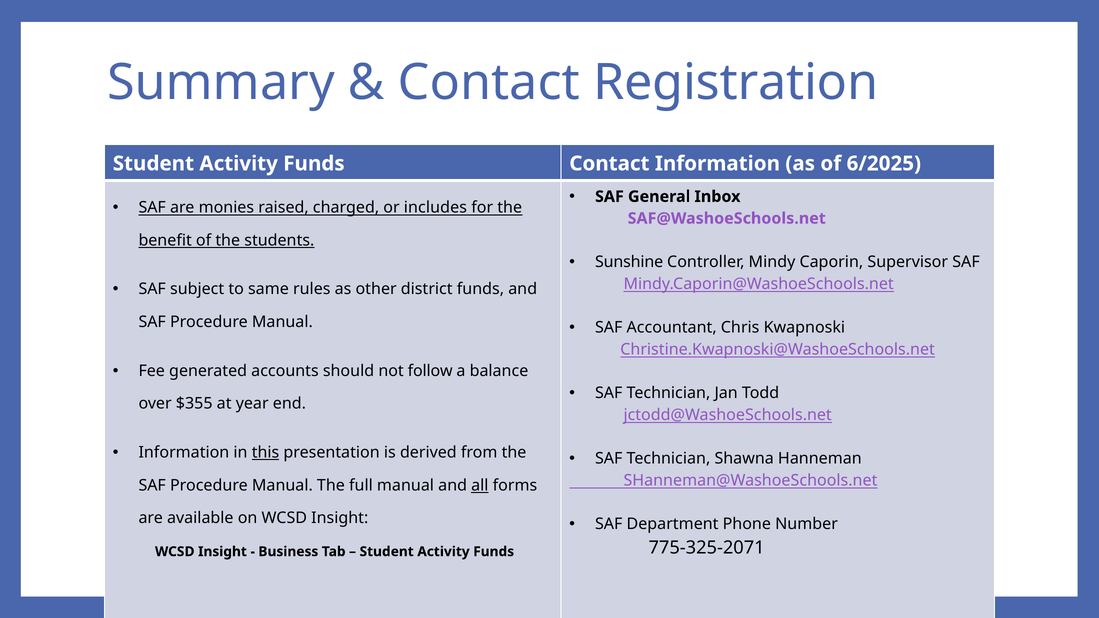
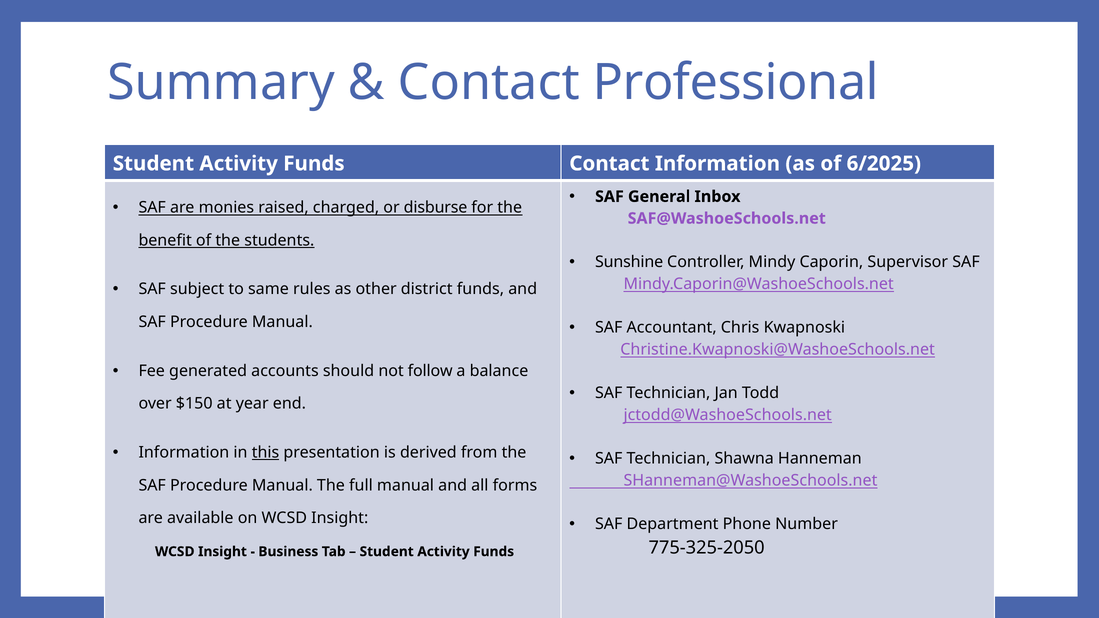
Registration: Registration -> Professional
includes: includes -> disburse
$355: $355 -> $150
all underline: present -> none
775-325-2071: 775-325-2071 -> 775-325-2050
